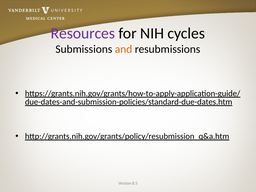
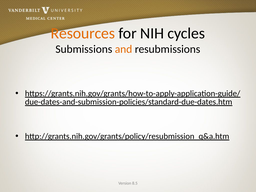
Resources colour: purple -> orange
